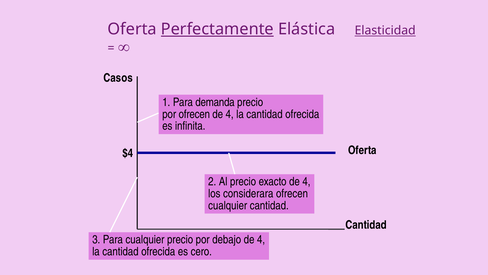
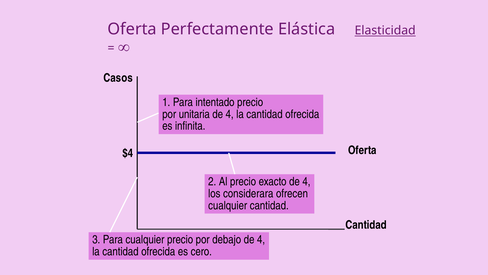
Perfectamente underline: present -> none
demanda: demanda -> intentado
por ofrecen: ofrecen -> unitaria
